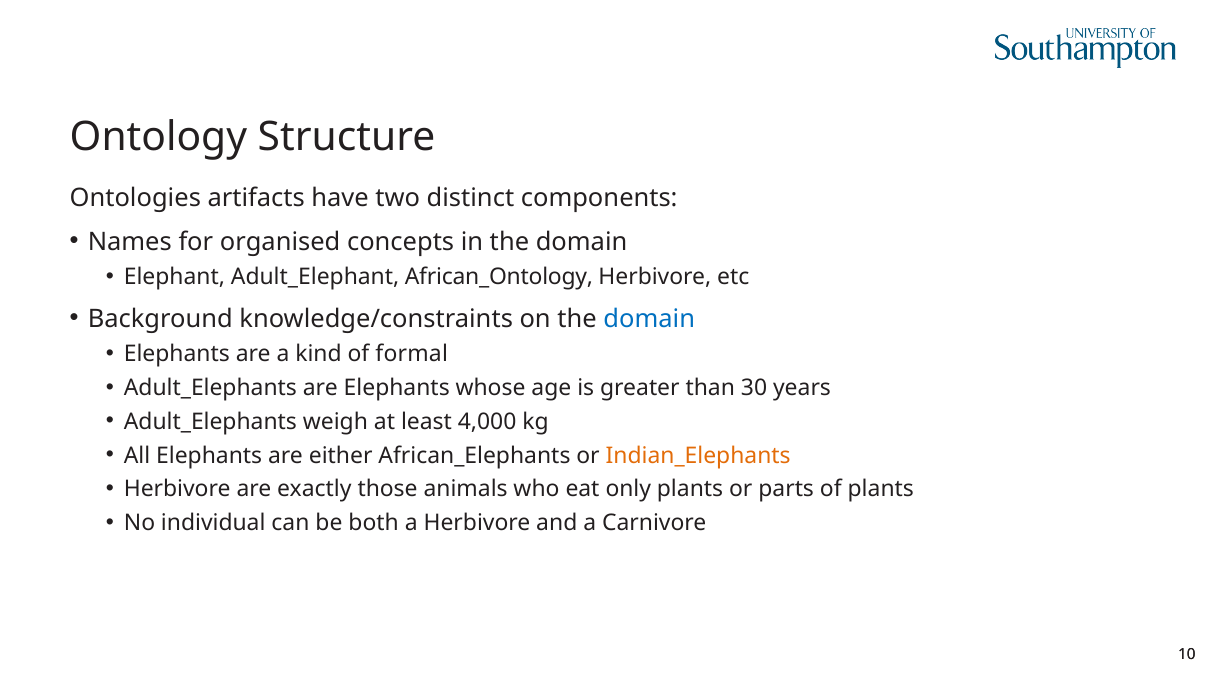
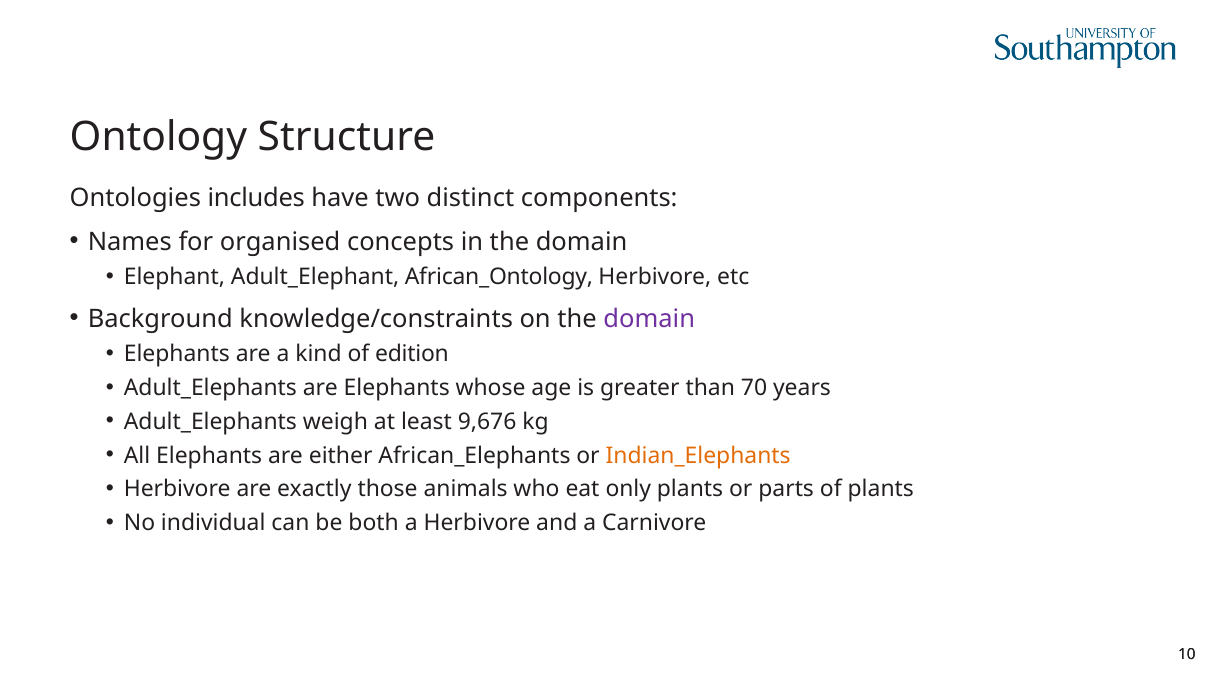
artifacts: artifacts -> includes
domain at (649, 319) colour: blue -> purple
formal: formal -> edition
30: 30 -> 70
4,000: 4,000 -> 9,676
